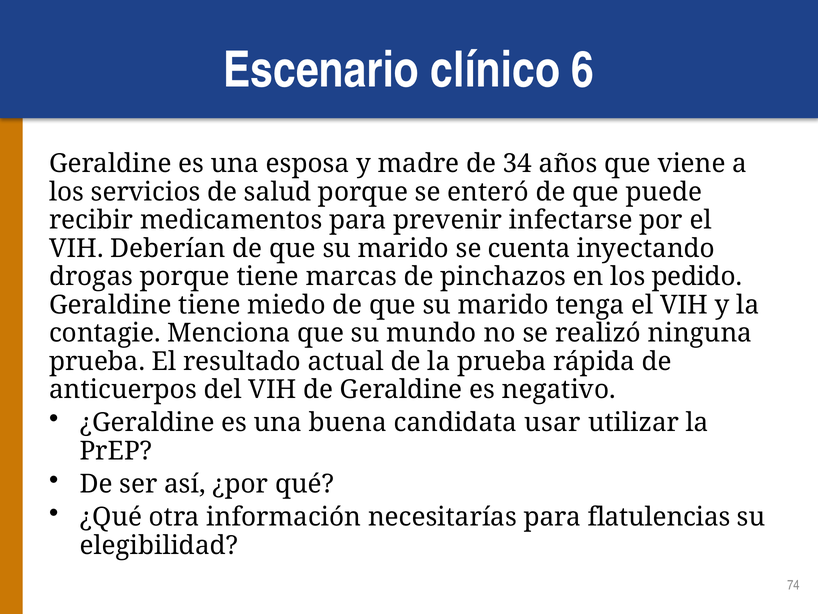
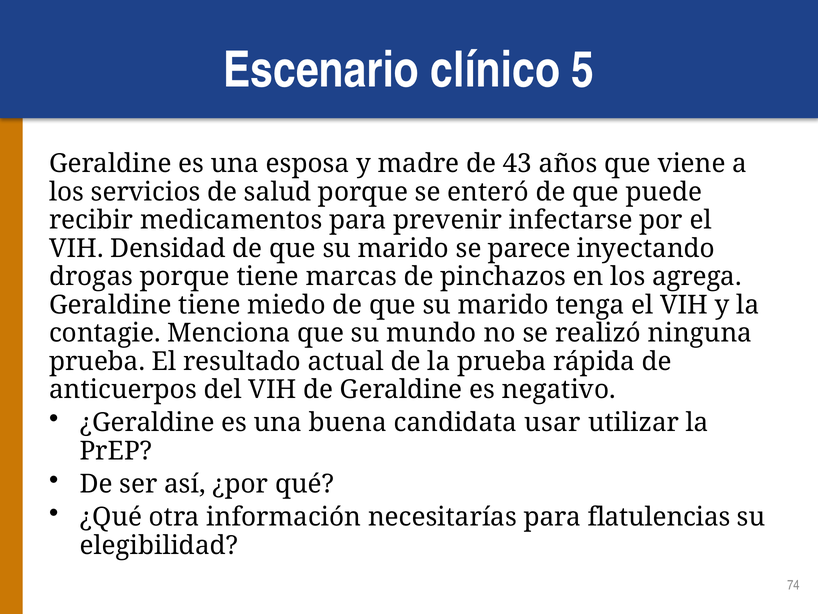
6: 6 -> 5
34: 34 -> 43
Deberían: Deberían -> Densidad
cuenta: cuenta -> parece
pedido: pedido -> agrega
